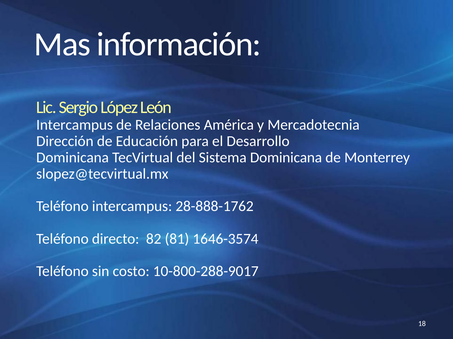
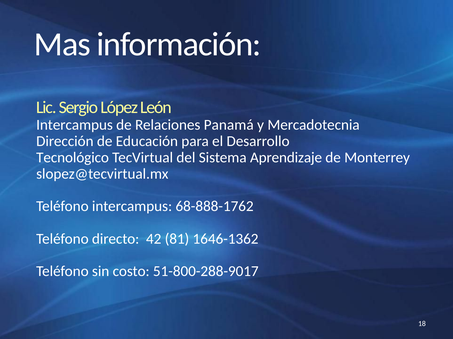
América: América -> Panamá
Dominicana at (73, 158): Dominicana -> Tecnológico
Sistema Dominicana: Dominicana -> Aprendizaje
28-888-1762: 28-888-1762 -> 68-888-1762
82: 82 -> 42
1646-3574: 1646-3574 -> 1646-1362
10-800-288-9017: 10-800-288-9017 -> 51-800-288-9017
